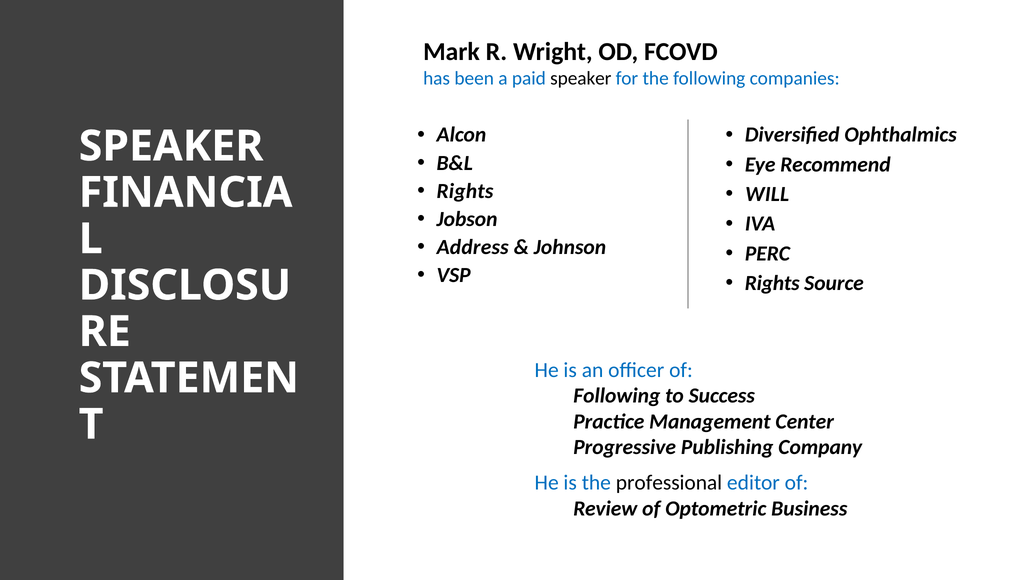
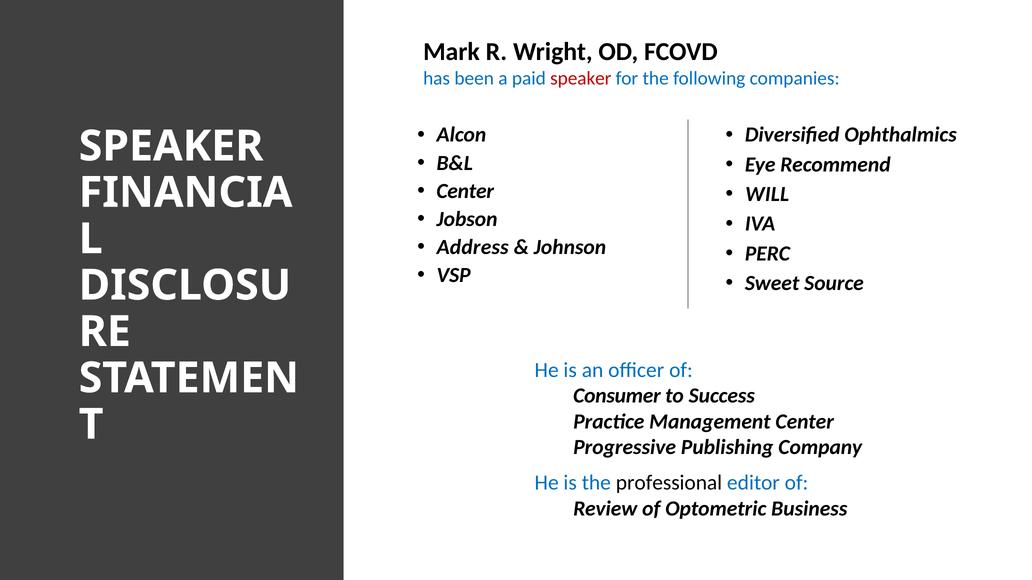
speaker at (581, 78) colour: black -> red
Rights at (465, 191): Rights -> Center
Rights at (772, 283): Rights -> Sweet
Following at (617, 396): Following -> Consumer
